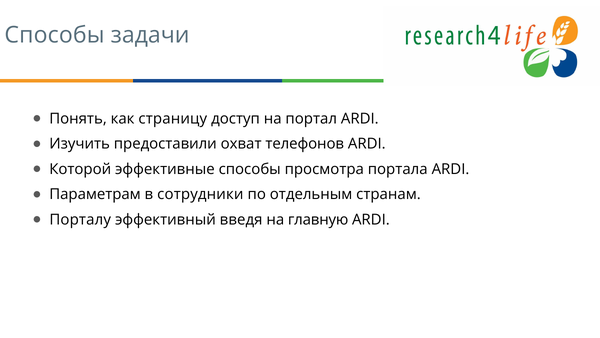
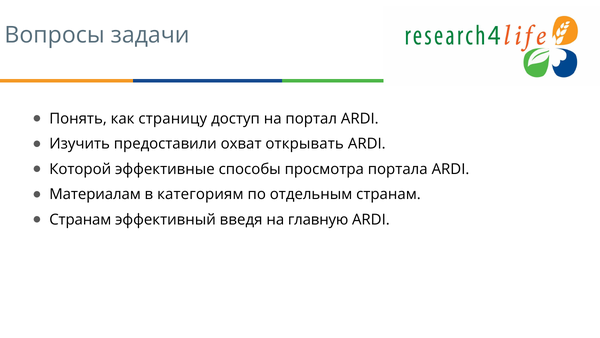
Способы at (55, 35): Способы -> Вопросы
телефонов: телефонов -> открывать
Параметрам: Параметрам -> Материалам
сотрудники: сотрудники -> категориям
Порталу at (80, 219): Порталу -> Странам
